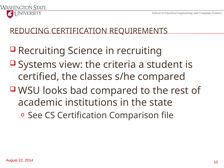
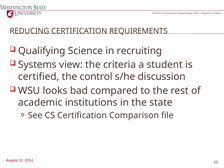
Recruiting at (42, 51): Recruiting -> Qualifying
classes: classes -> control
s/he compared: compared -> discussion
